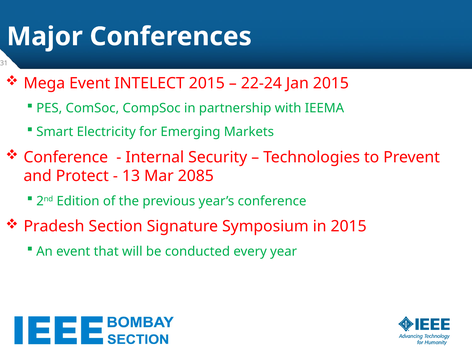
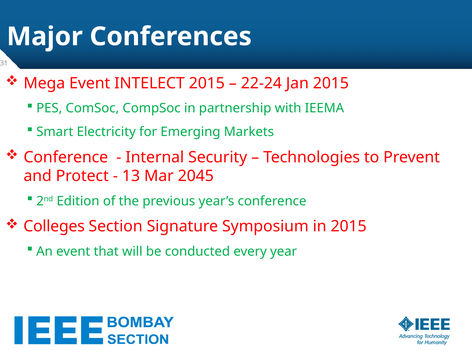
2085: 2085 -> 2045
Pradesh: Pradesh -> Colleges
